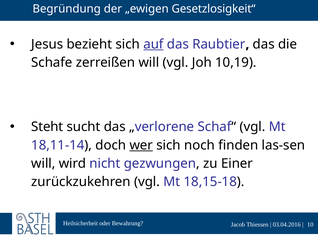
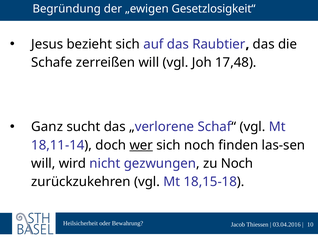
auf underline: present -> none
10,19: 10,19 -> 17,48
Steht: Steht -> Ganz
zu Einer: Einer -> Noch
